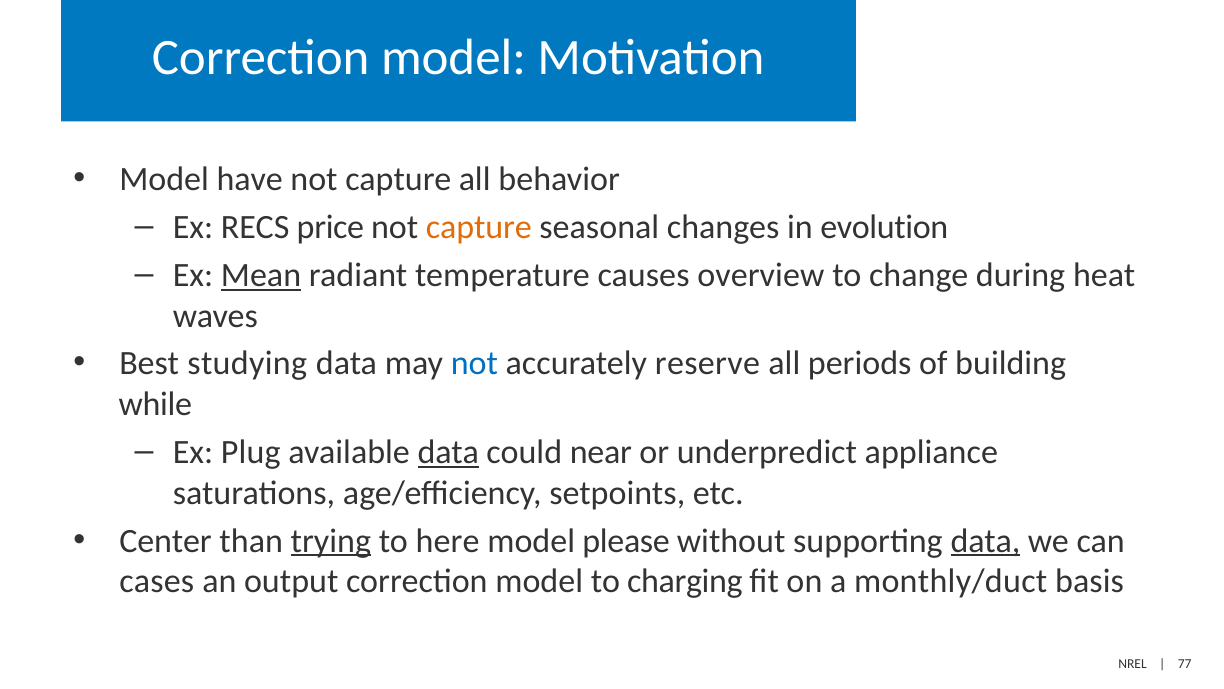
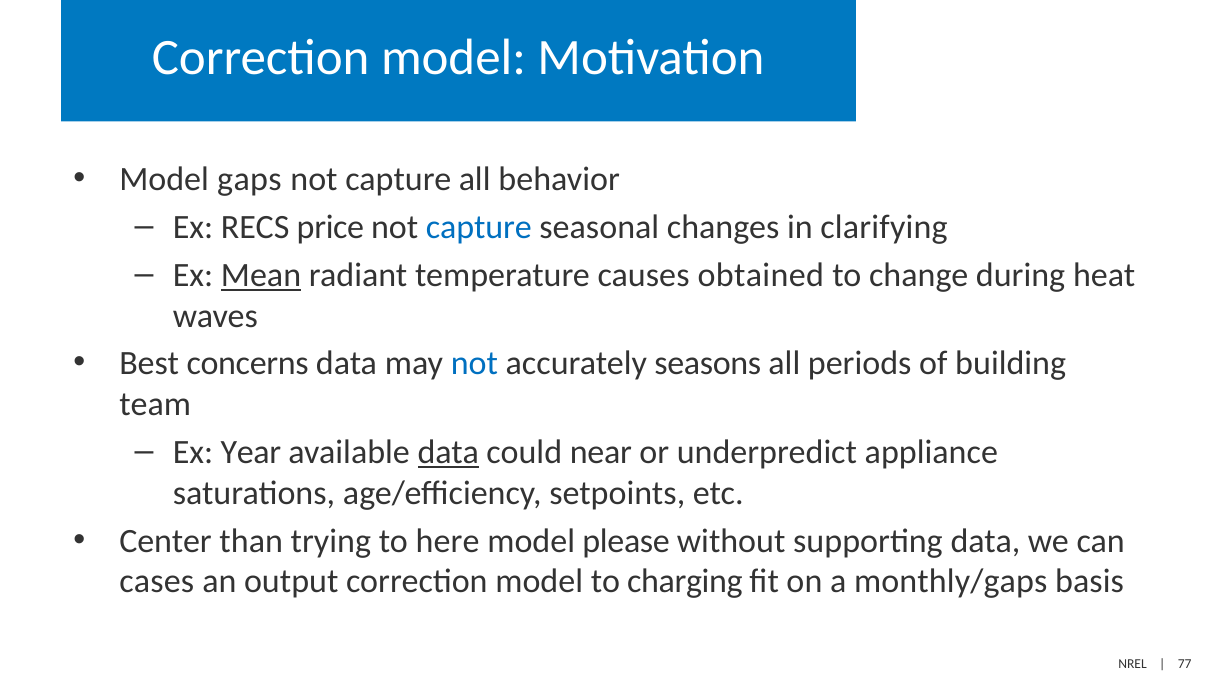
have: have -> gaps
capture at (479, 227) colour: orange -> blue
evolution: evolution -> clarifying
overview: overview -> obtained
studying: studying -> concerns
reserve: reserve -> seasons
while: while -> team
Plug: Plug -> Year
trying underline: present -> none
data at (985, 540) underline: present -> none
monthly/duct: monthly/duct -> monthly/gaps
